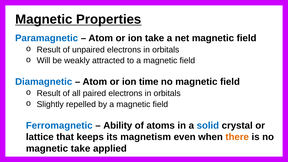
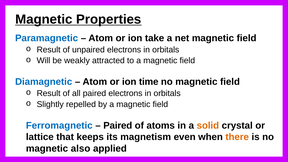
Ability at (118, 125): Ability -> Paired
solid colour: blue -> orange
magnetic take: take -> also
